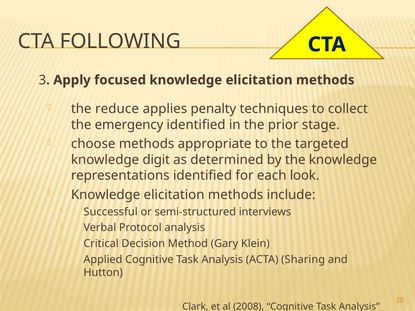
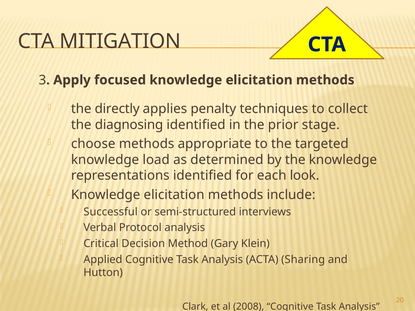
FOLLOWING: FOLLOWING -> MITIGATION
reduce: reduce -> directly
emergency: emergency -> diagnosing
digit: digit -> load
